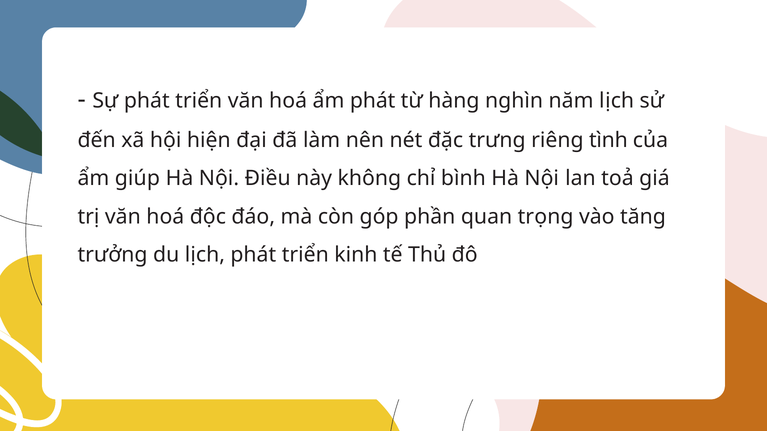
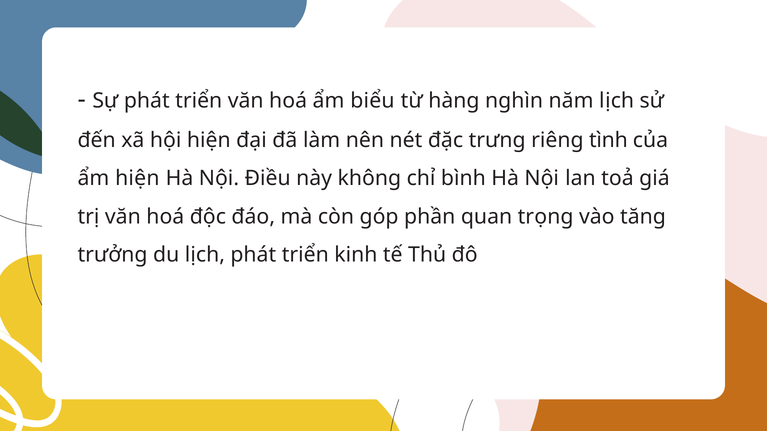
ẩm phát: phát -> biểu
ẩm giúp: giúp -> hiện
